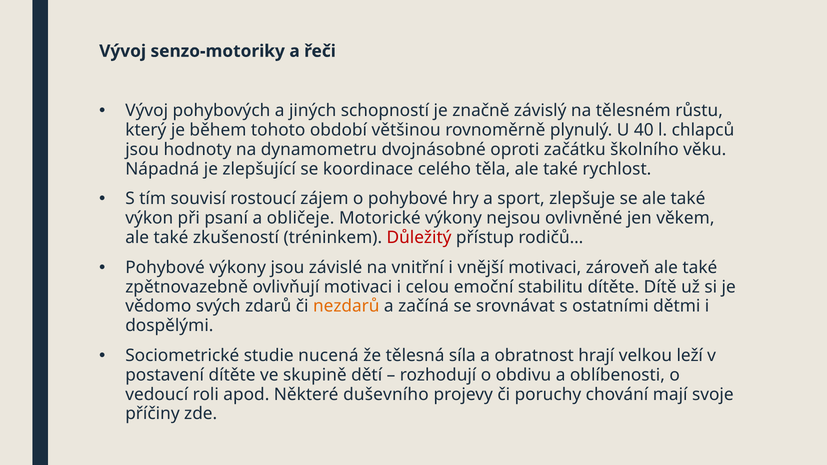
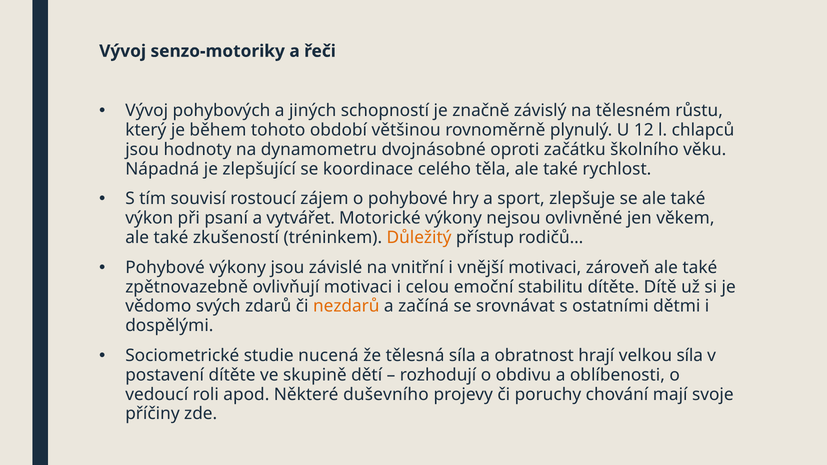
40: 40 -> 12
obličeje: obličeje -> vytvářet
Důležitý colour: red -> orange
velkou leží: leží -> síla
